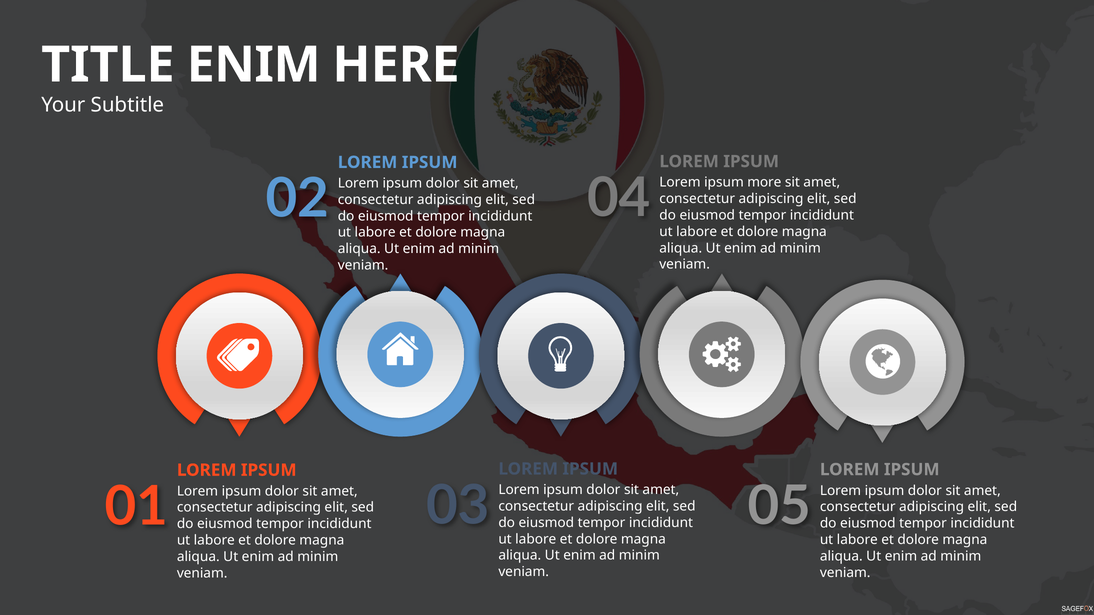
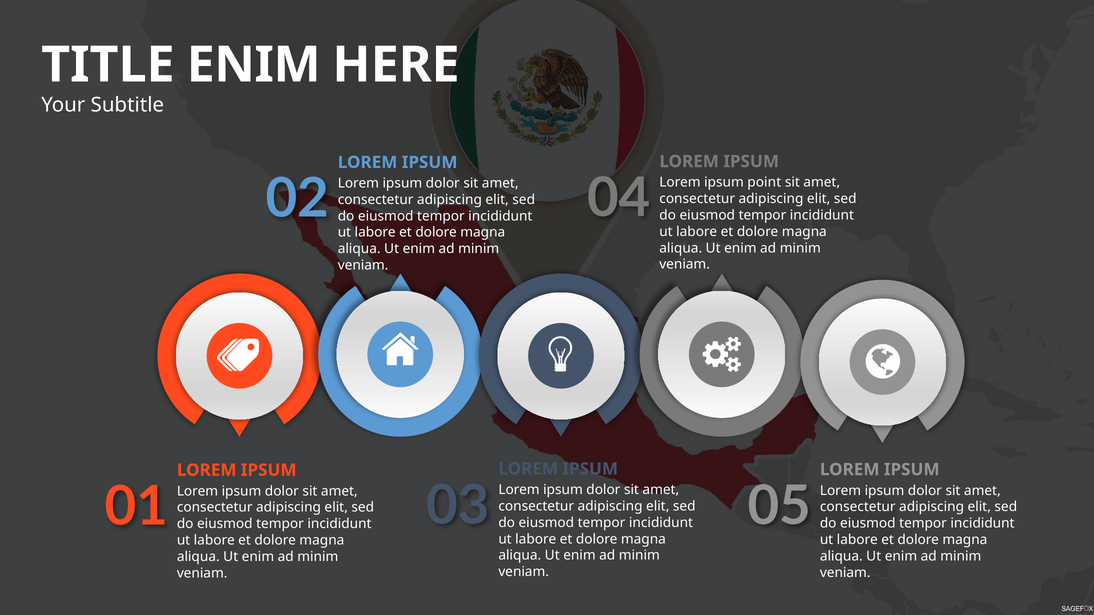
more: more -> point
